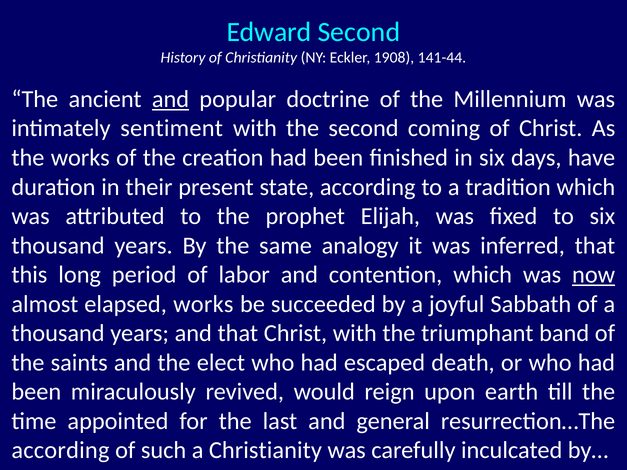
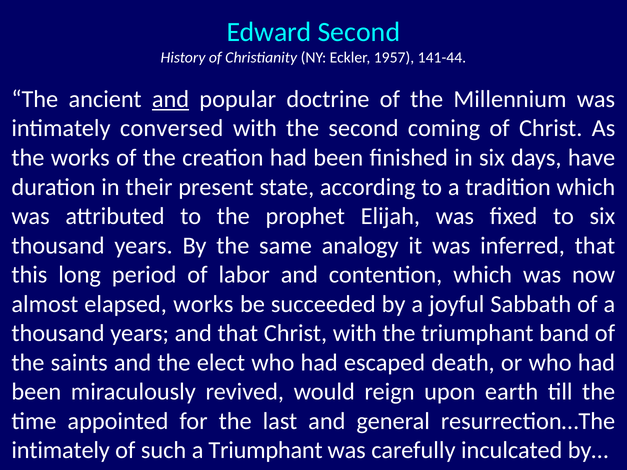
1908: 1908 -> 1957
sentiment: sentiment -> conversed
now underline: present -> none
according at (60, 451): according -> intimately
a Christianity: Christianity -> Triumphant
